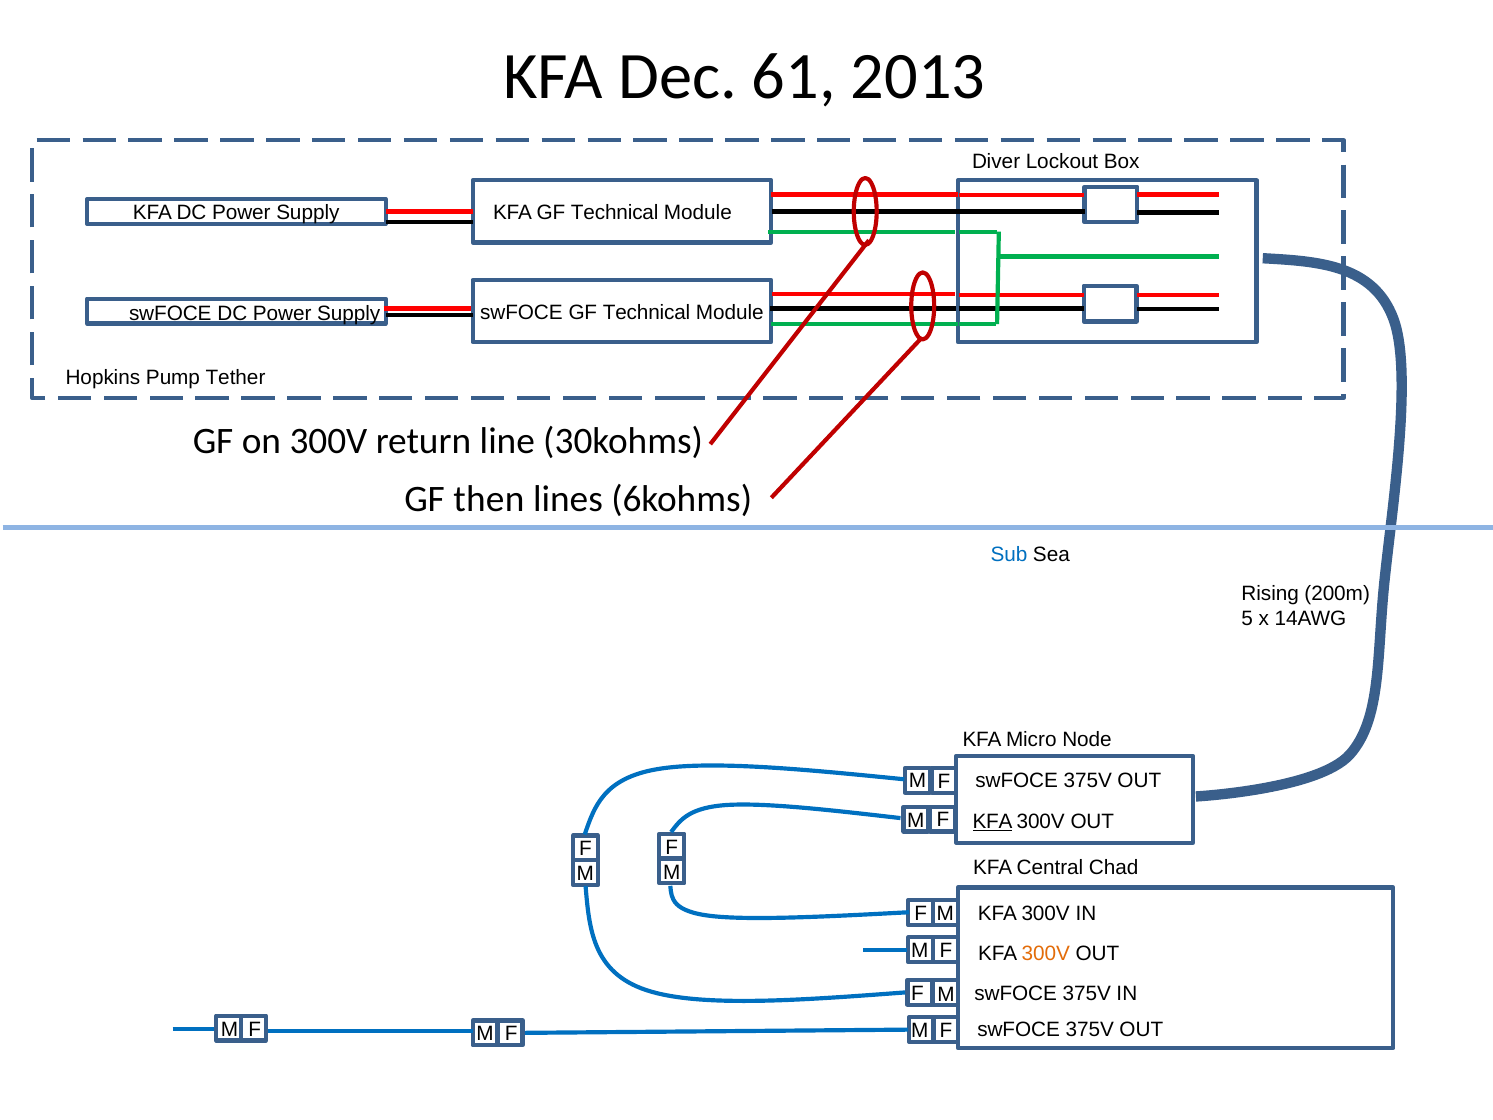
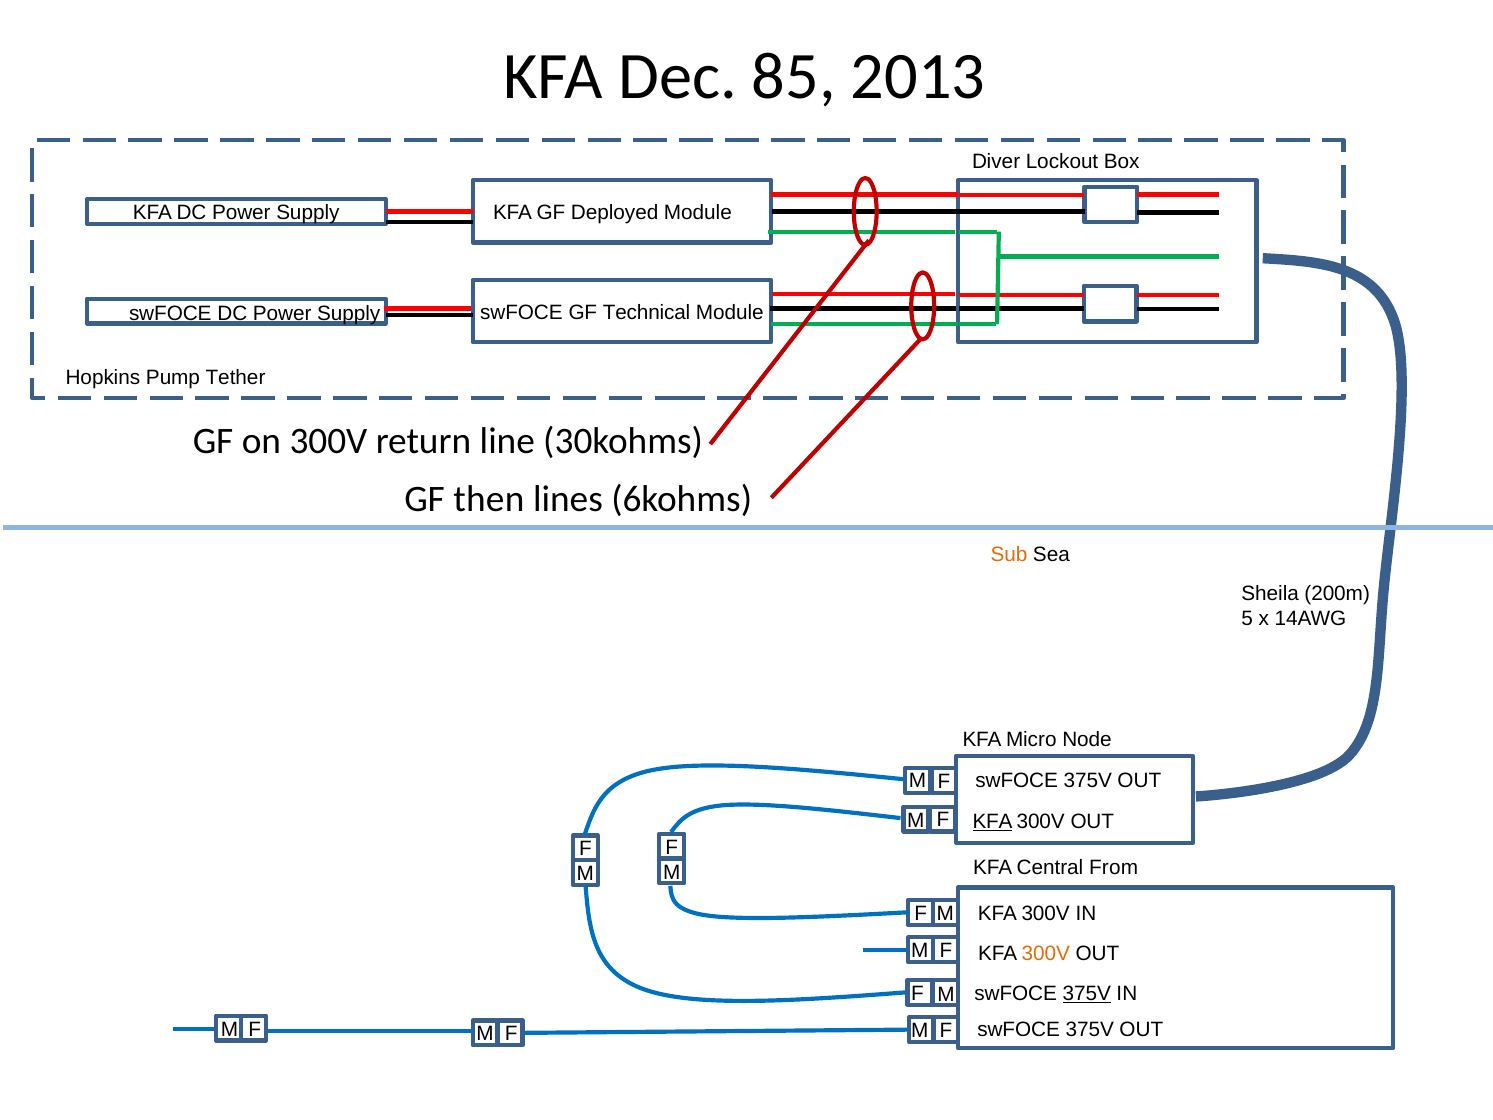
61: 61 -> 85
KFA GF Technical: Technical -> Deployed
Sub colour: blue -> orange
Rising: Rising -> Sheila
Chad: Chad -> From
375V at (1087, 993) underline: none -> present
